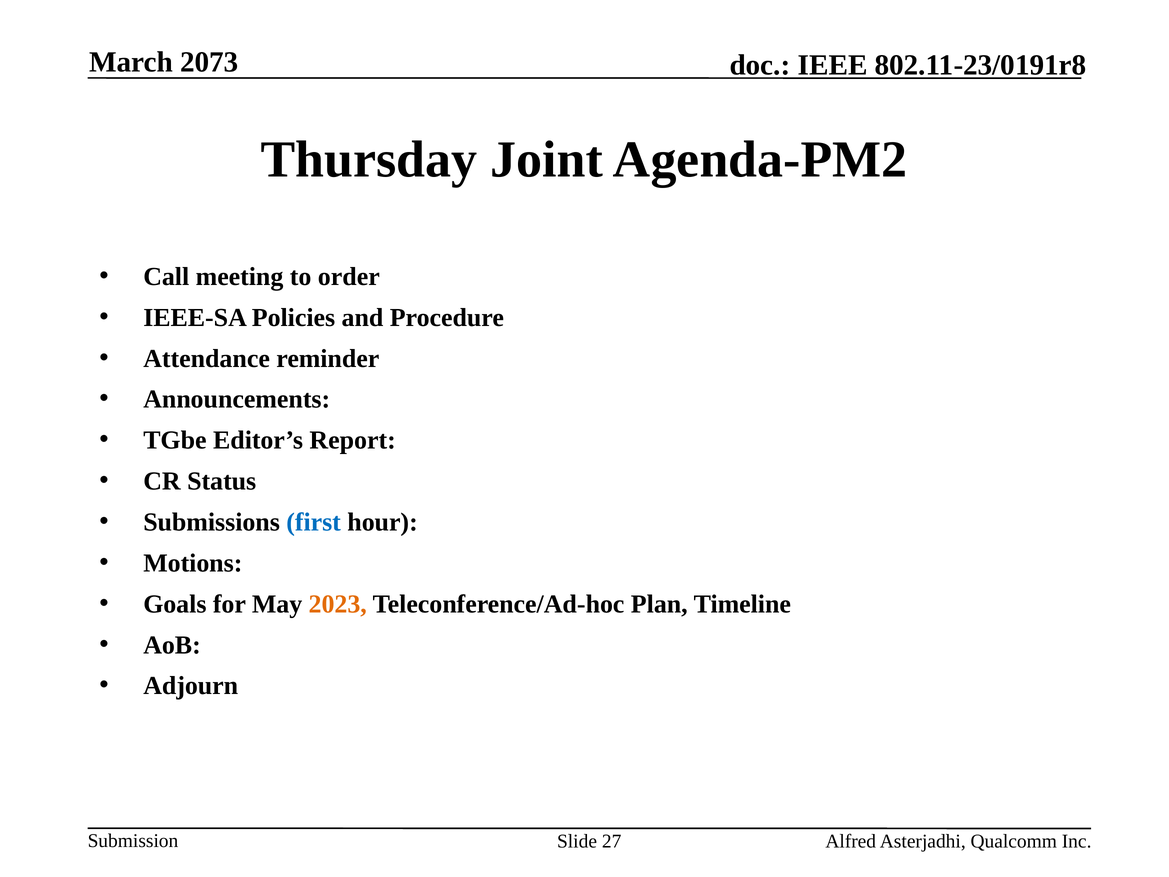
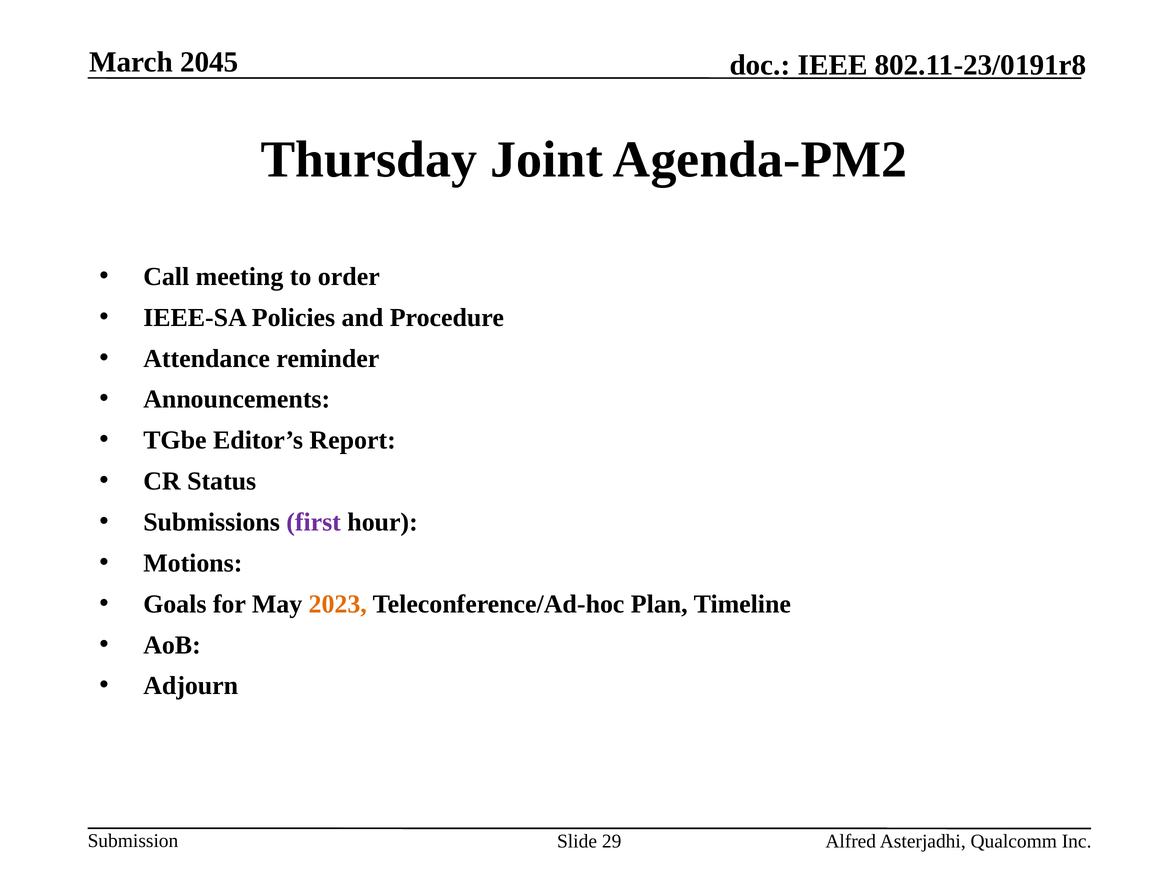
2073: 2073 -> 2045
first colour: blue -> purple
27: 27 -> 29
